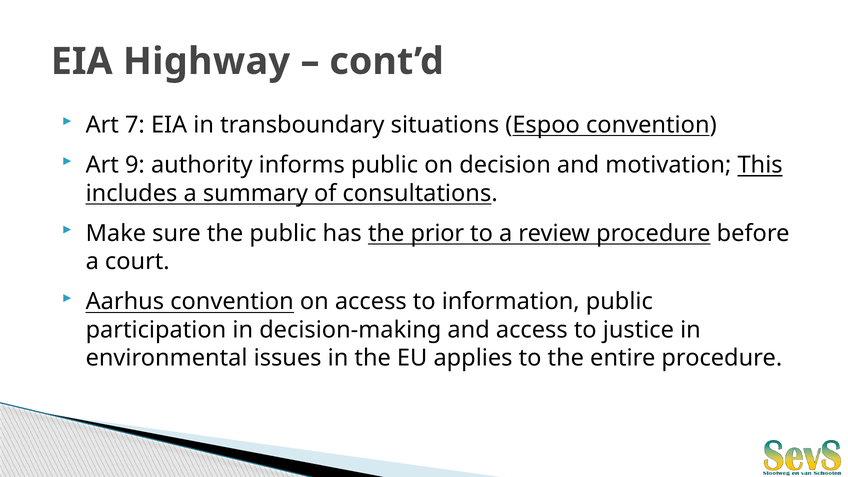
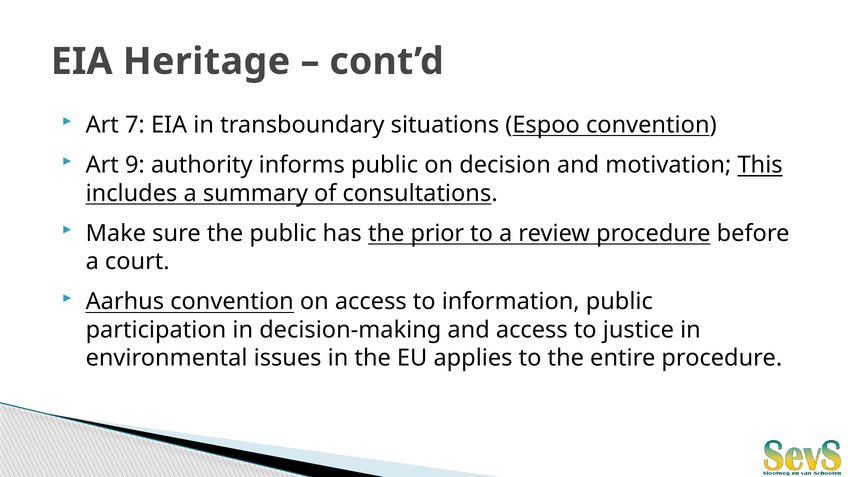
Highway: Highway -> Heritage
